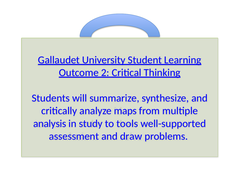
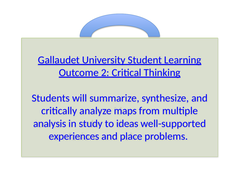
tools: tools -> ideas
assessment: assessment -> experiences
draw: draw -> place
